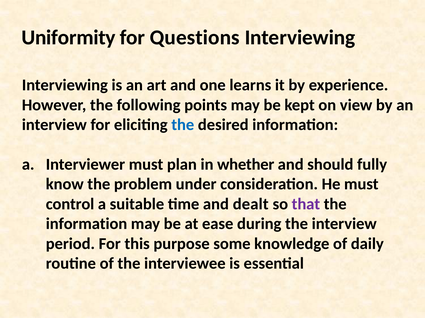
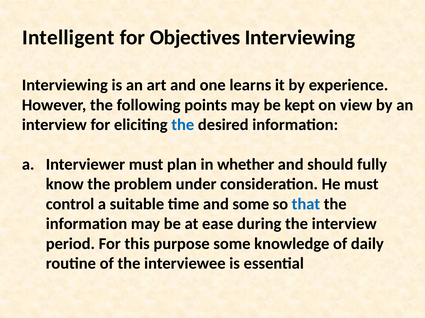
Uniformity: Uniformity -> Intelligent
Questions: Questions -> Objectives
and dealt: dealt -> some
that colour: purple -> blue
